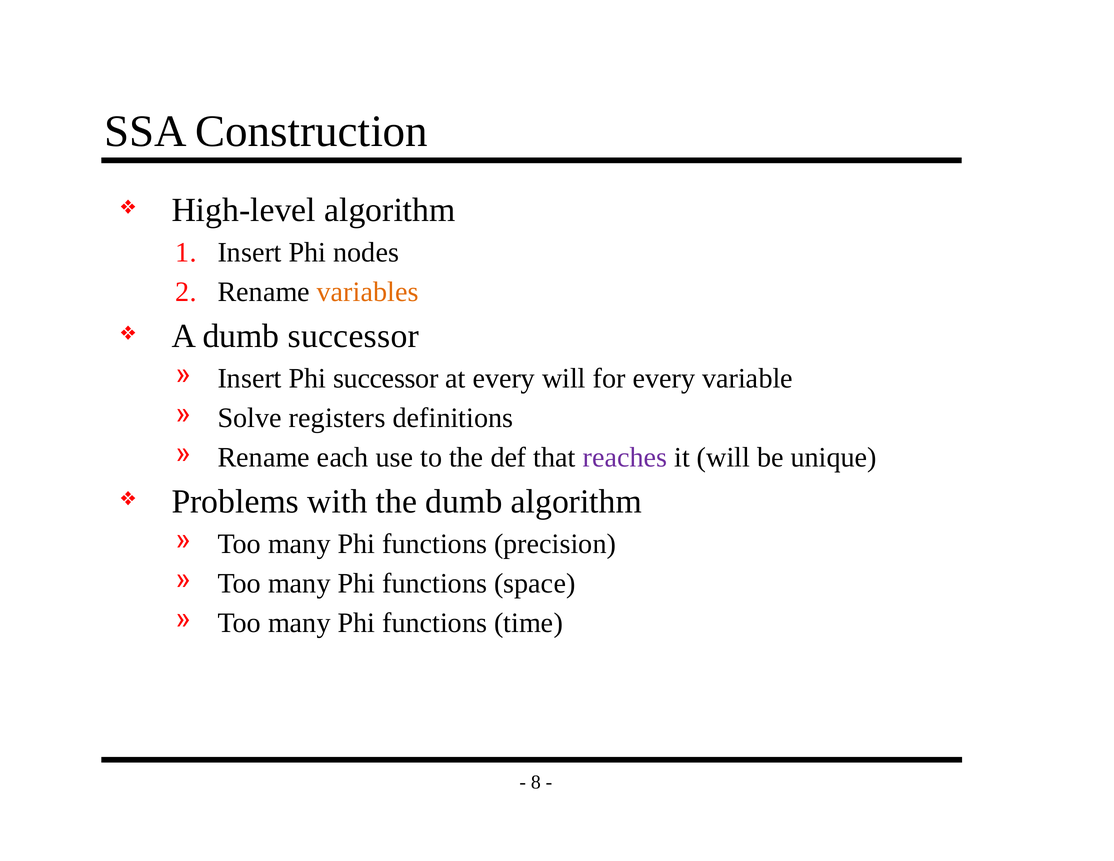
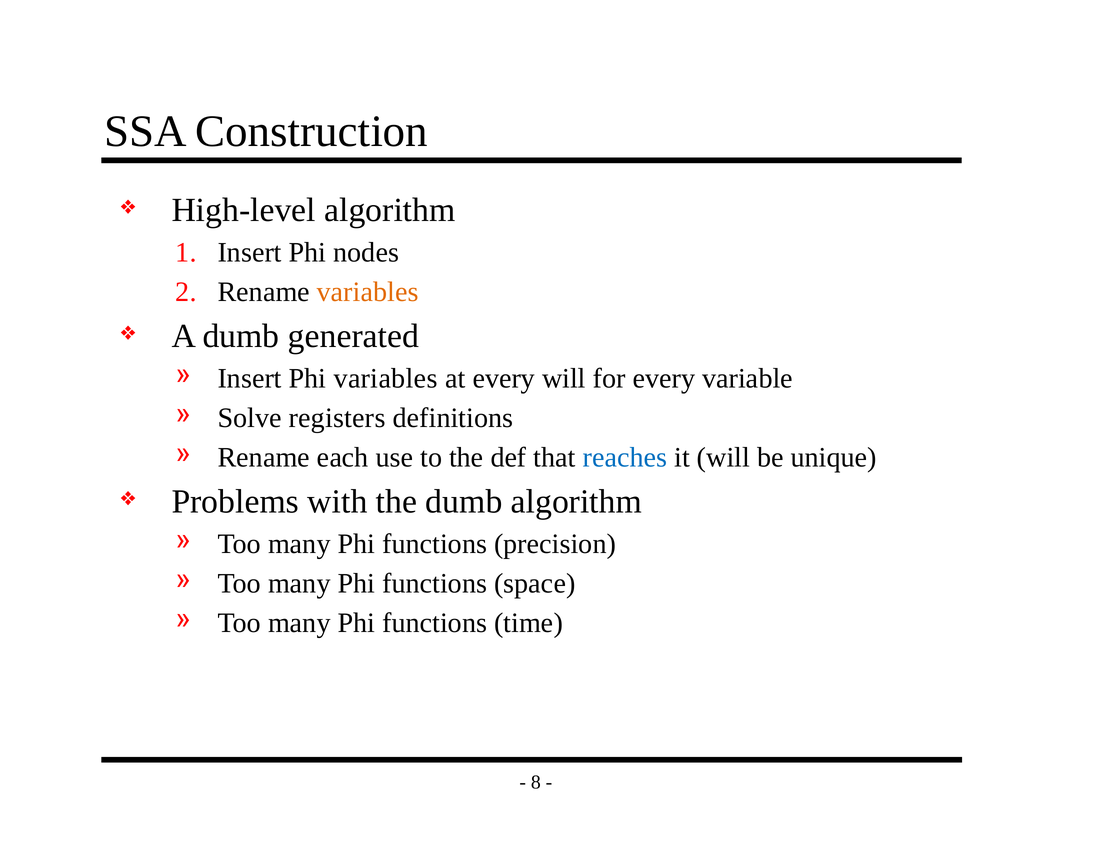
dumb successor: successor -> generated
Phi successor: successor -> variables
reaches colour: purple -> blue
